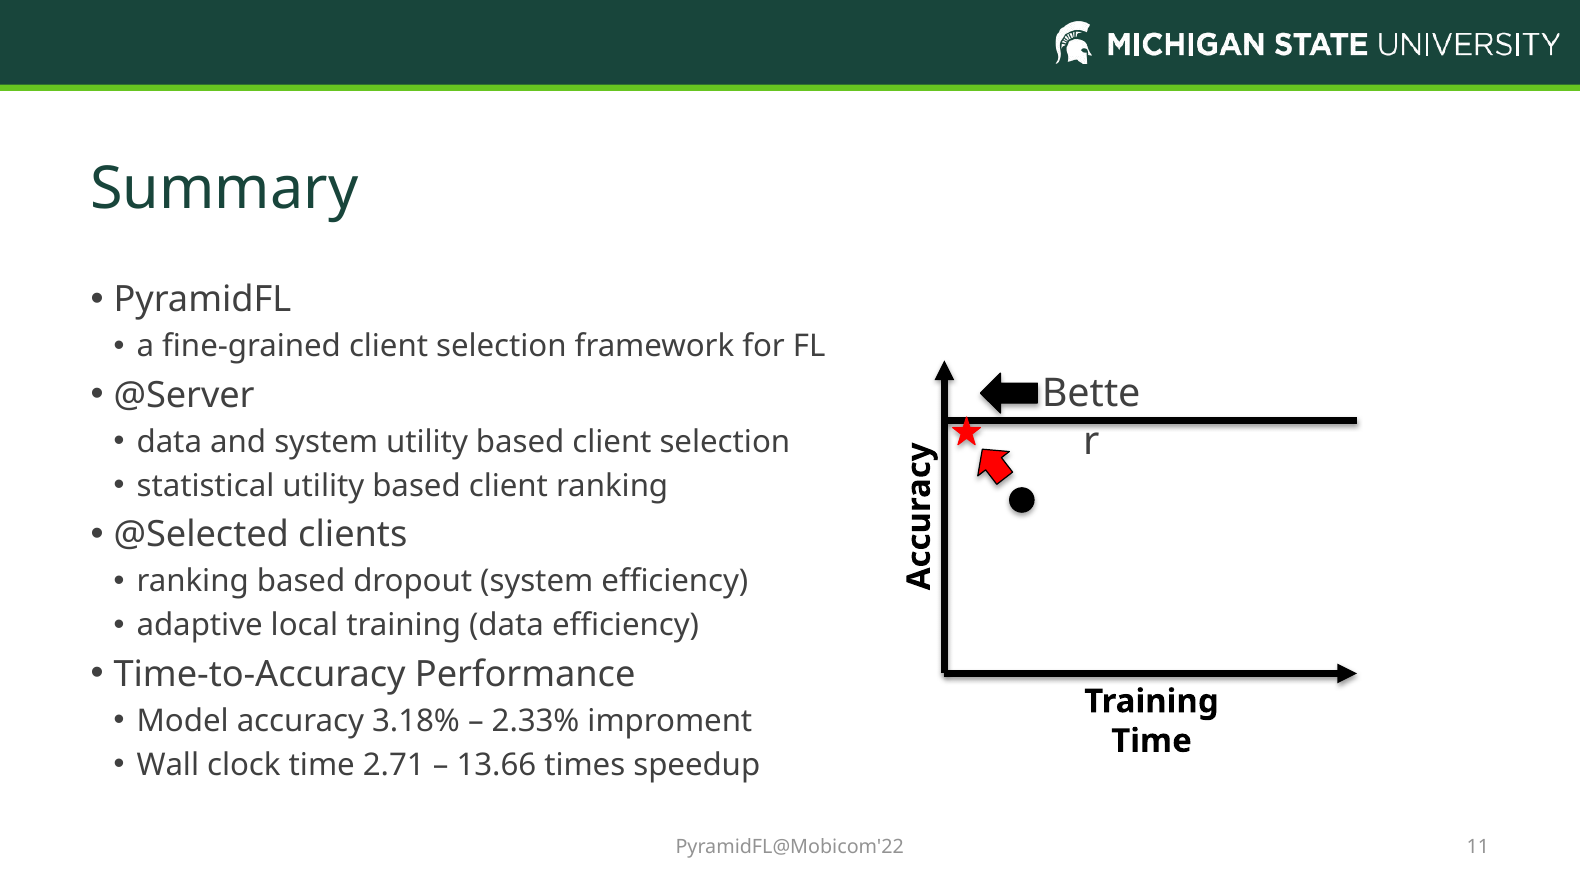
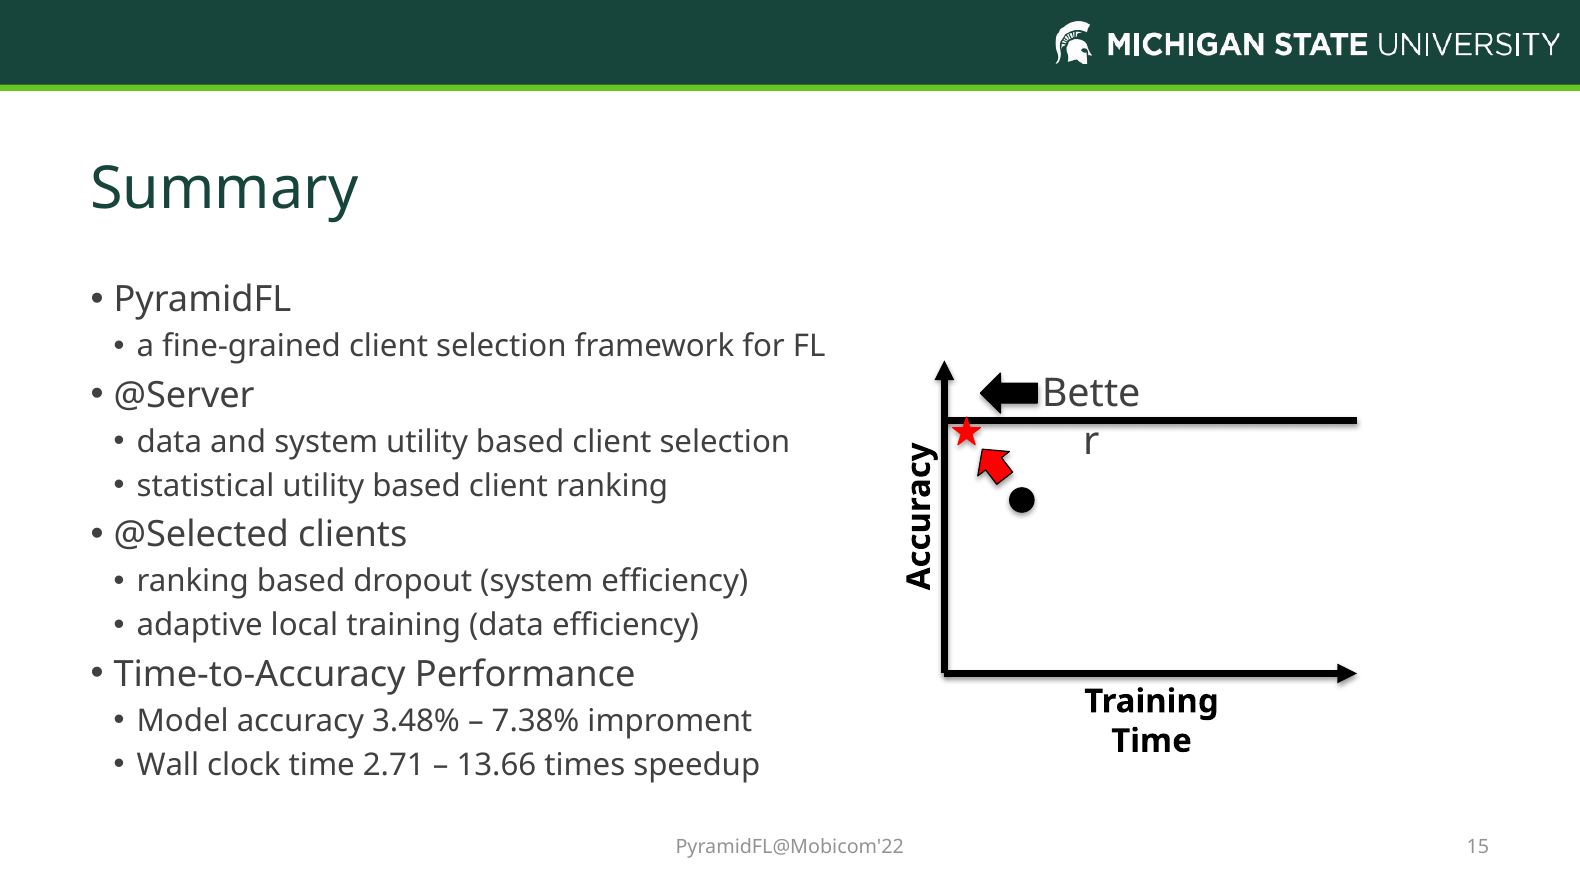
3.18%: 3.18% -> 3.48%
2.33%: 2.33% -> 7.38%
11: 11 -> 15
